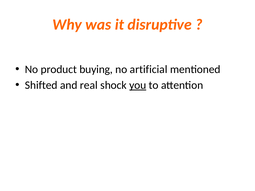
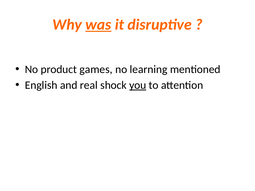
was underline: none -> present
buying: buying -> games
artificial: artificial -> learning
Shifted: Shifted -> English
